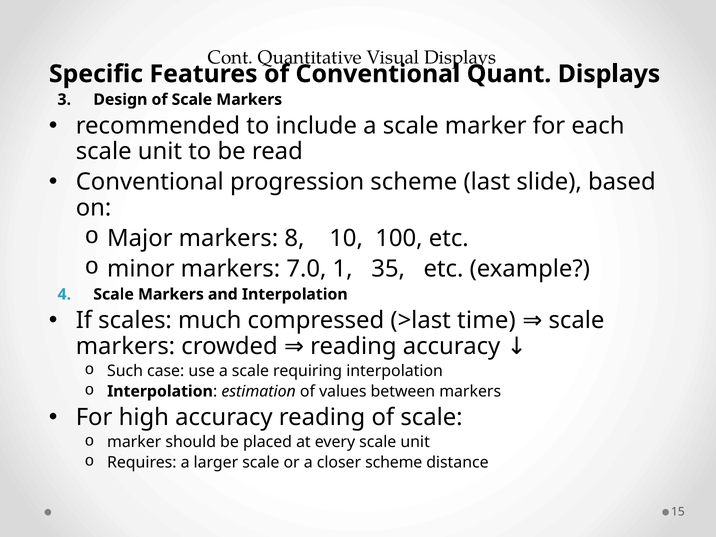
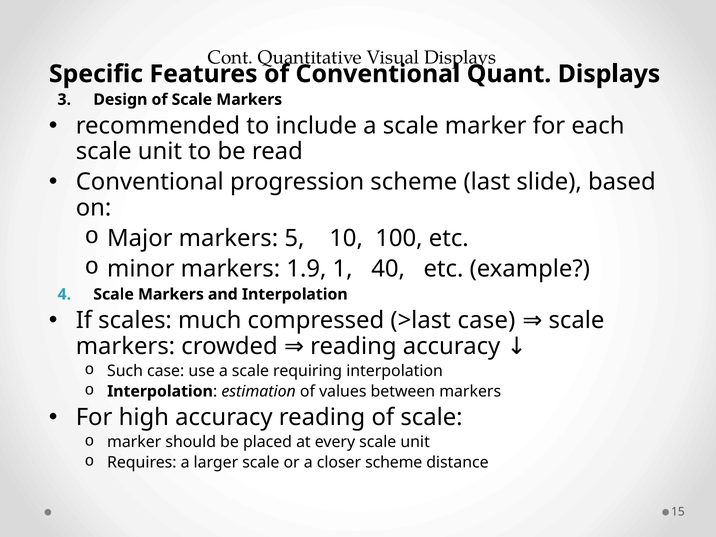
8: 8 -> 5
7.0: 7.0 -> 1.9
35: 35 -> 40
>last time: time -> case
